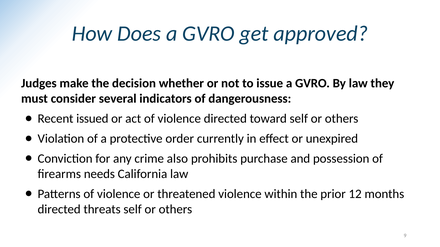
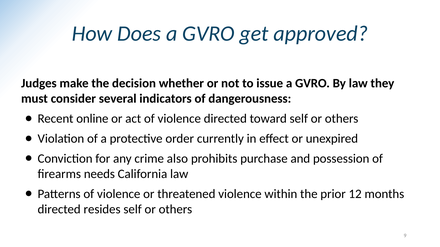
issued: issued -> online
threats: threats -> resides
